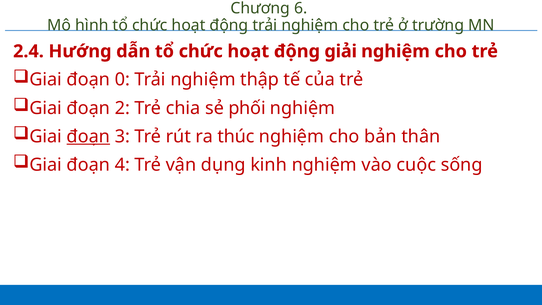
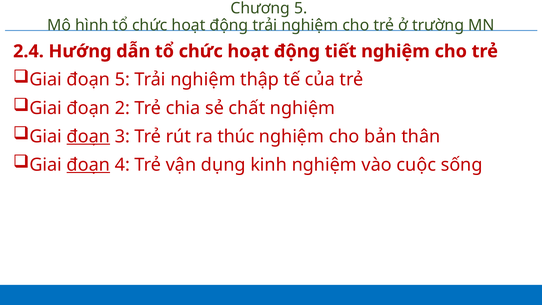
Chương 6: 6 -> 5
giải: giải -> tiết
đoạn 0: 0 -> 5
phối: phối -> chất
đoạn at (88, 165) underline: none -> present
